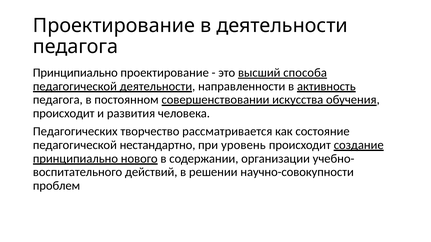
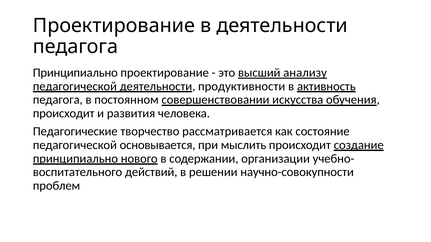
способа: способа -> анализу
направленности: направленности -> продуктивности
Педагогических: Педагогических -> Педагогические
нестандартно: нестандартно -> основывается
уровень: уровень -> мыслить
